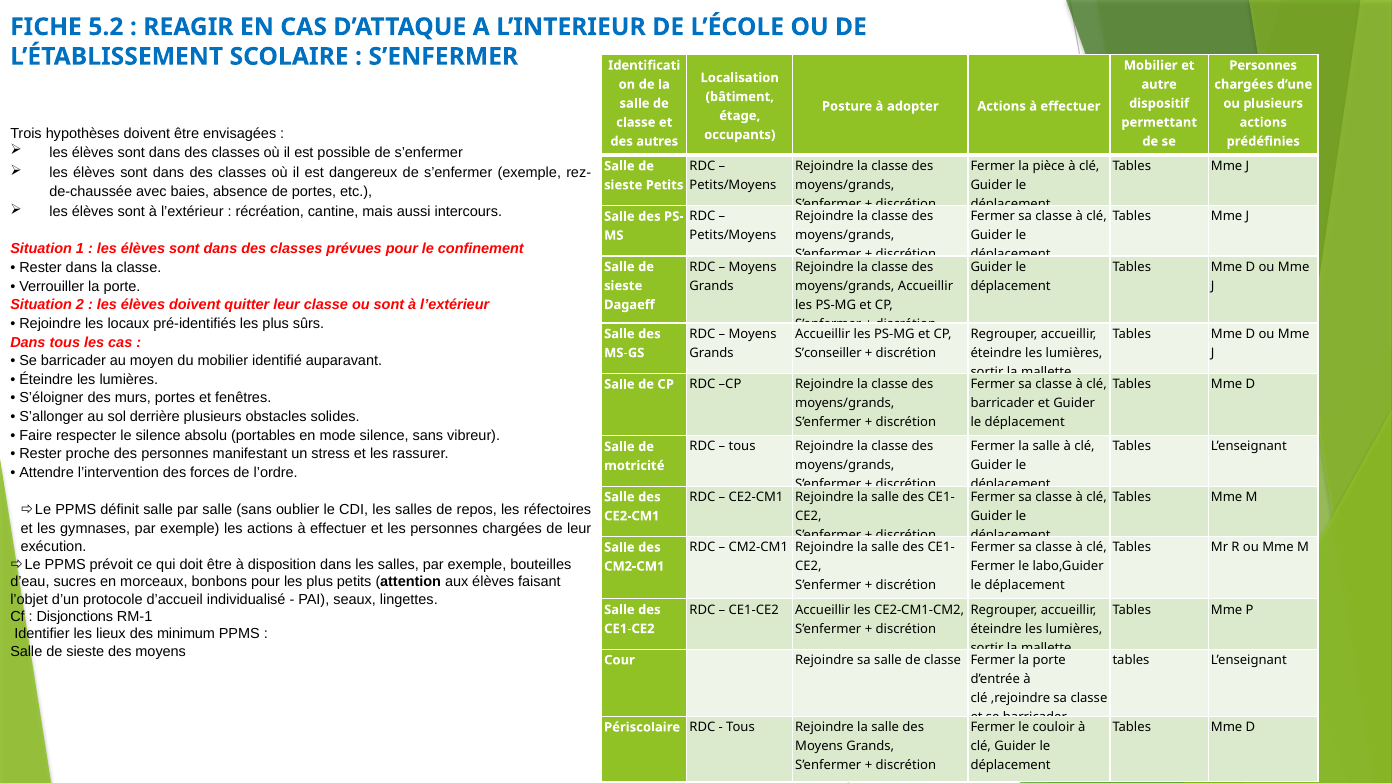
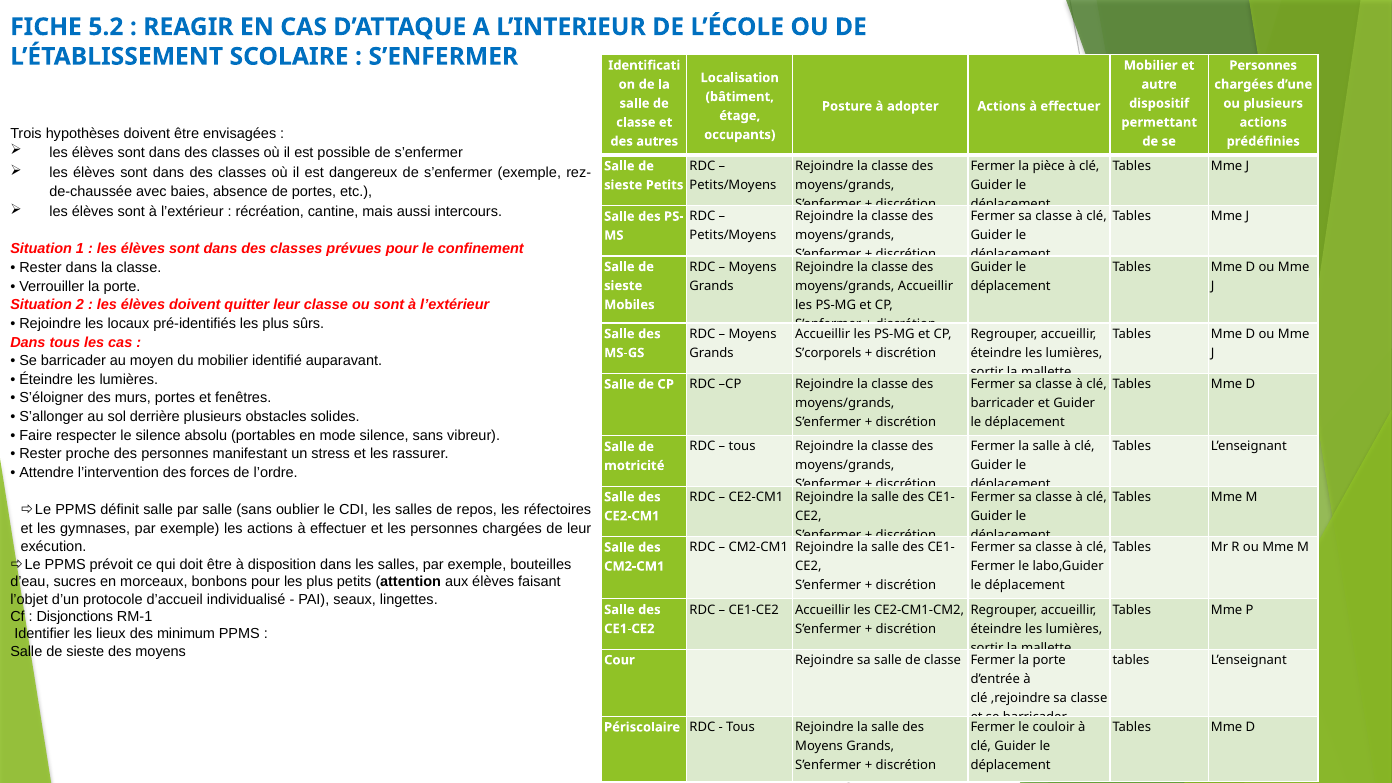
Dagaeff: Dagaeff -> Mobiles
S’conseiller: S’conseiller -> S’corporels
